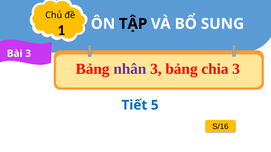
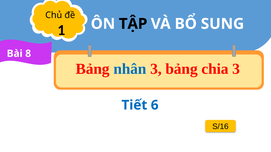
Bài 3: 3 -> 8
nhân colour: purple -> blue
5: 5 -> 6
